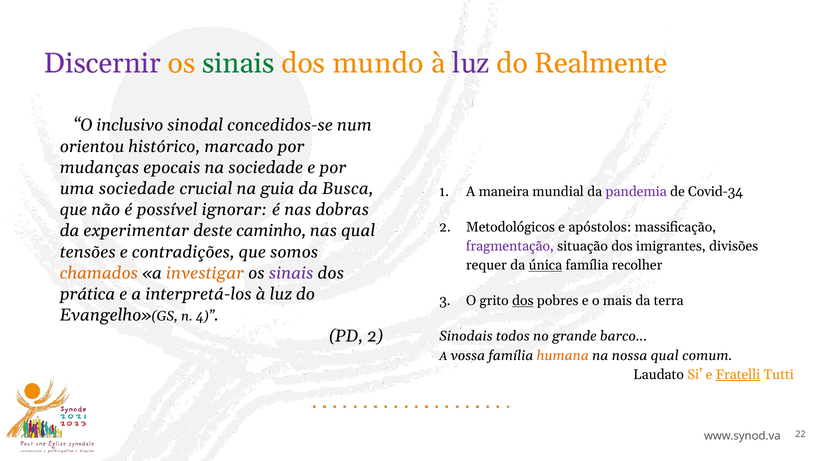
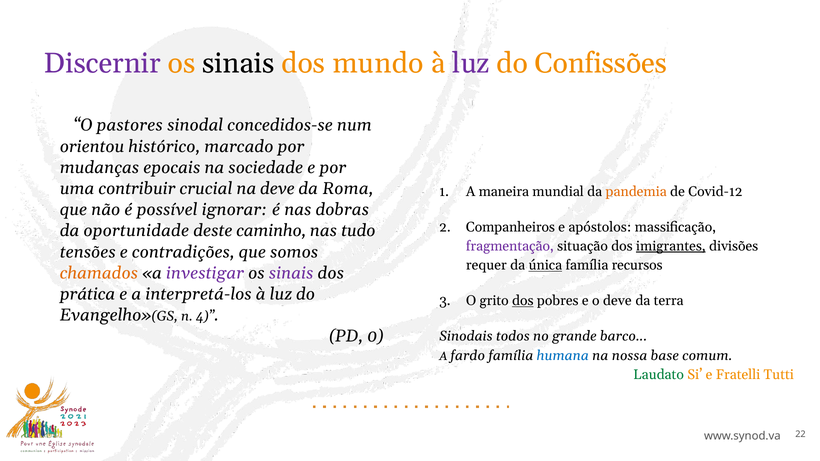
sinais at (238, 64) colour: green -> black
Realmente: Realmente -> Confissões
inclusivo: inclusivo -> pastores
uma sociedade: sociedade -> contribuir
na guia: guia -> deve
Busca: Busca -> Roma
pandemia colour: purple -> orange
Covid-34: Covid-34 -> Covid-12
Metodológicos: Metodológicos -> Companheiros
experimentar: experimentar -> oportunidade
nas qual: qual -> tudo
imigrantes underline: none -> present
recolher: recolher -> recursos
investigar colour: orange -> purple
o mais: mais -> deve
PD 2: 2 -> 0
vossa: vossa -> fardo
humana colour: orange -> blue
nossa qual: qual -> base
Laudato colour: black -> green
Fratelli underline: present -> none
